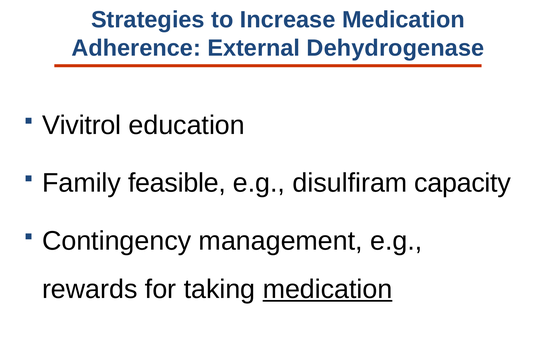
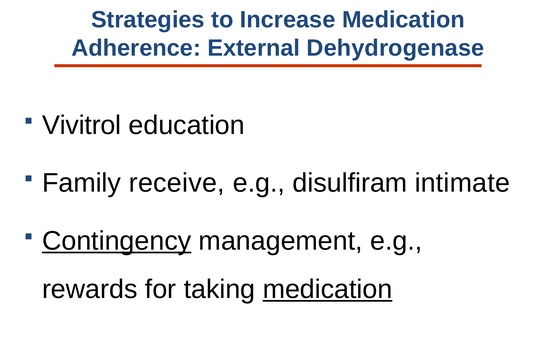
feasible: feasible -> receive
capacity: capacity -> intimate
Contingency underline: none -> present
